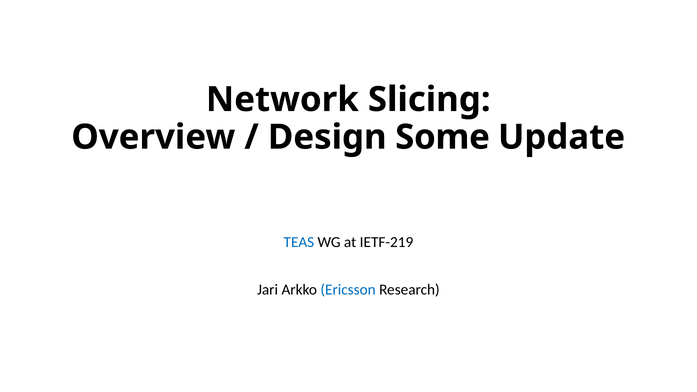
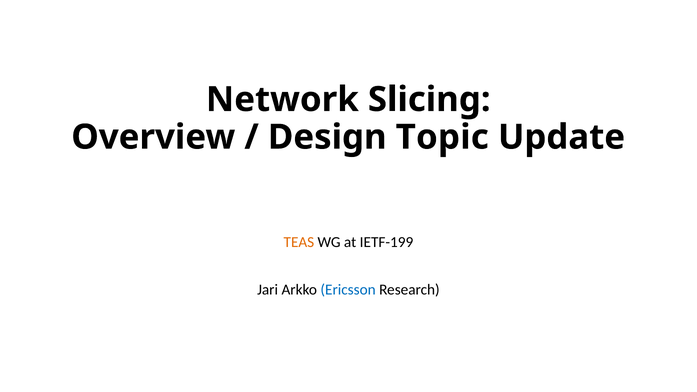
Some: Some -> Topic
TEAS colour: blue -> orange
IETF-219: IETF-219 -> IETF-199
